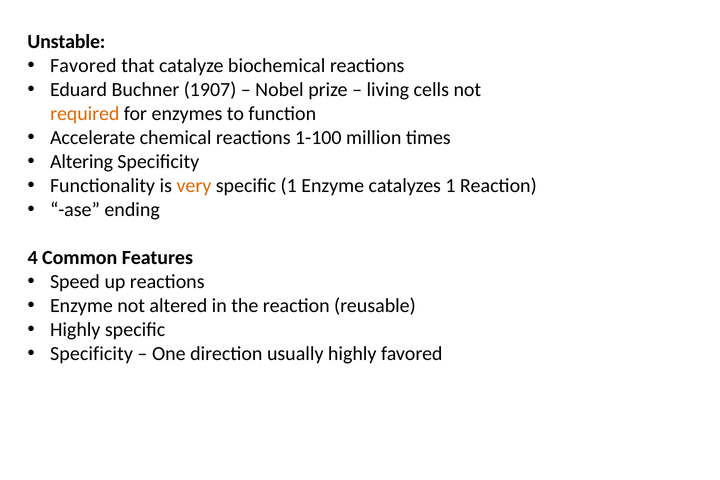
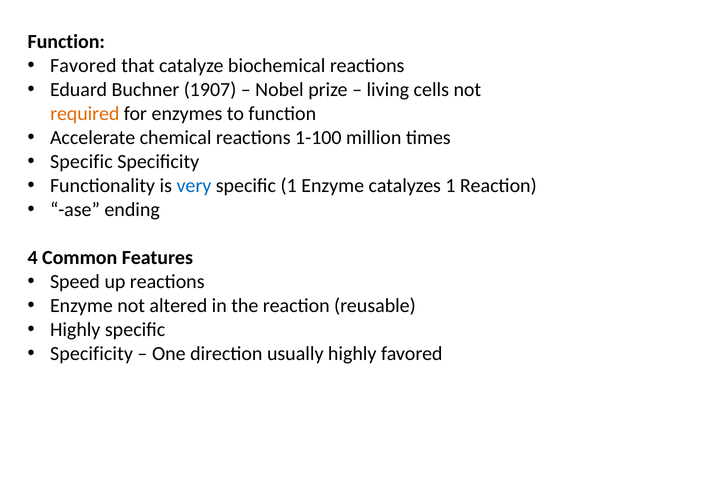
Unstable at (66, 42): Unstable -> Function
Altering at (82, 162): Altering -> Specific
very colour: orange -> blue
